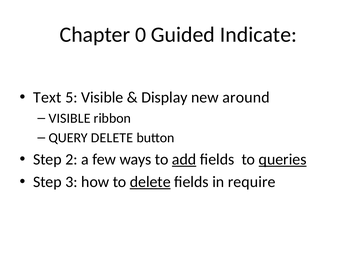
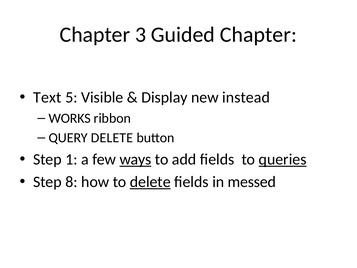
0: 0 -> 3
Guided Indicate: Indicate -> Chapter
around: around -> instead
VISIBLE at (70, 118): VISIBLE -> WORKS
2: 2 -> 1
ways underline: none -> present
add underline: present -> none
3: 3 -> 8
require: require -> messed
